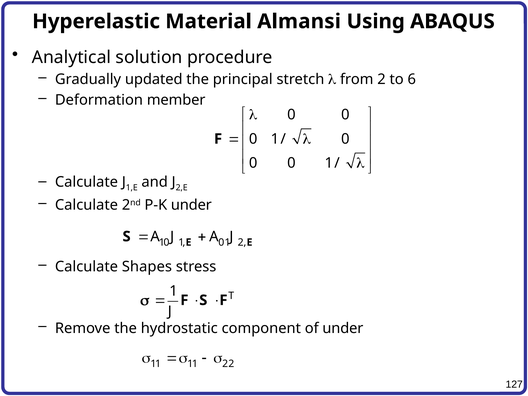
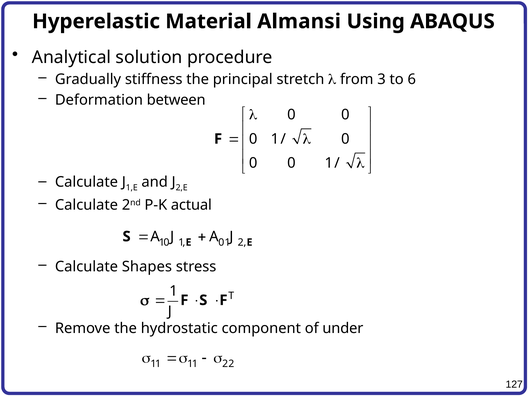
updated: updated -> stiffness
from 2: 2 -> 3
member: member -> between
P-K under: under -> actual
